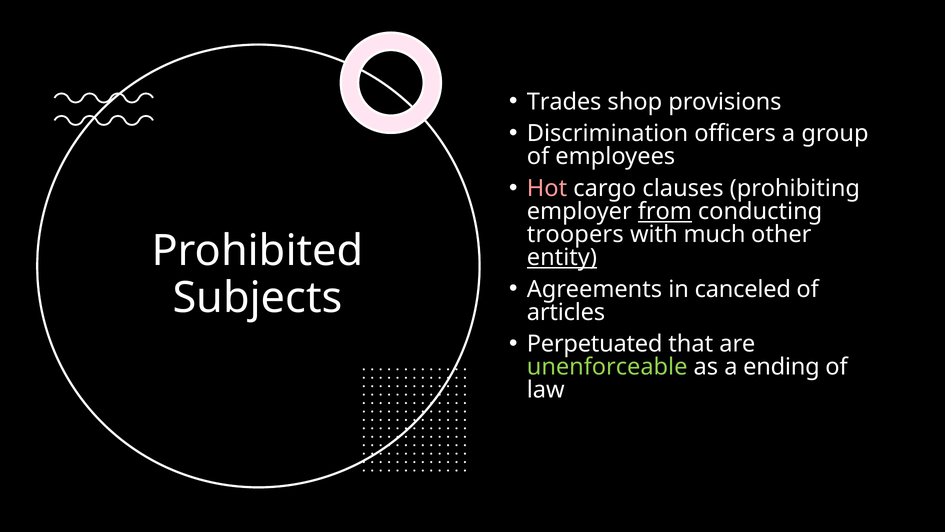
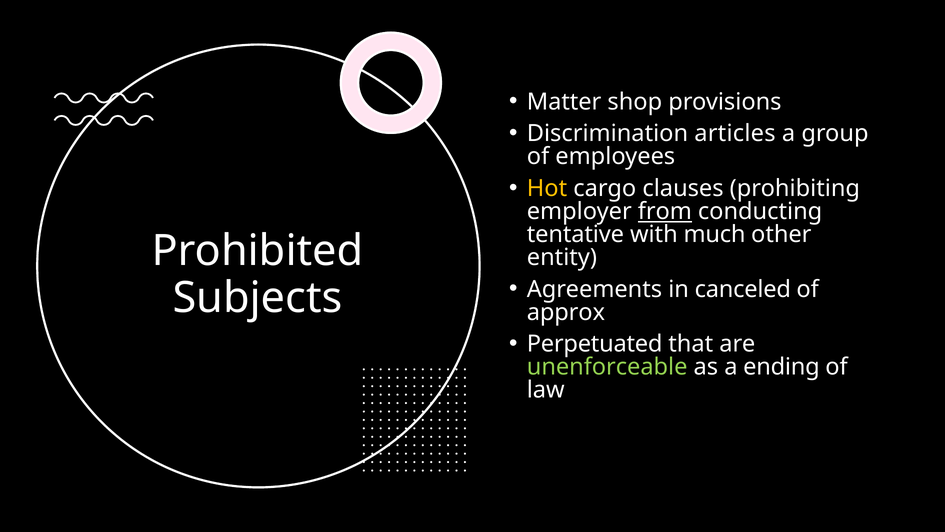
Trades: Trades -> Matter
officers: officers -> articles
Hot colour: pink -> yellow
troopers: troopers -> tentative
entity underline: present -> none
articles: articles -> approx
